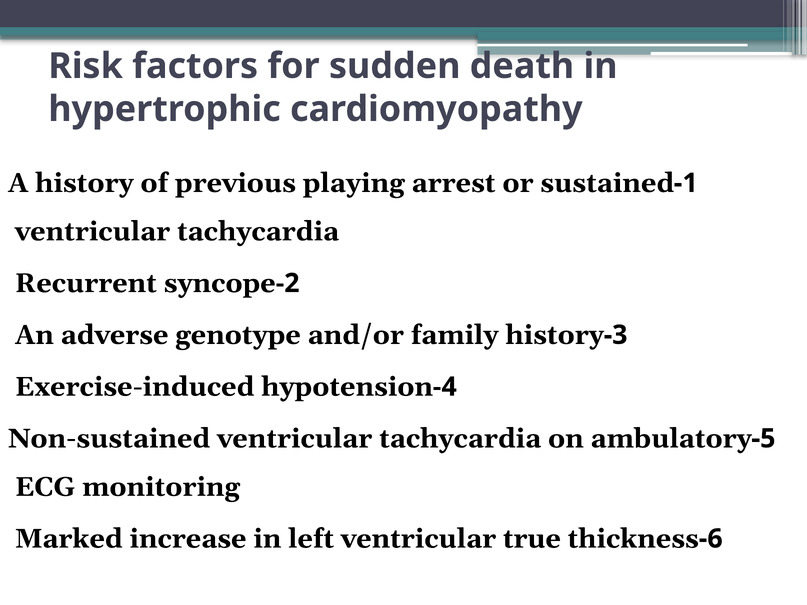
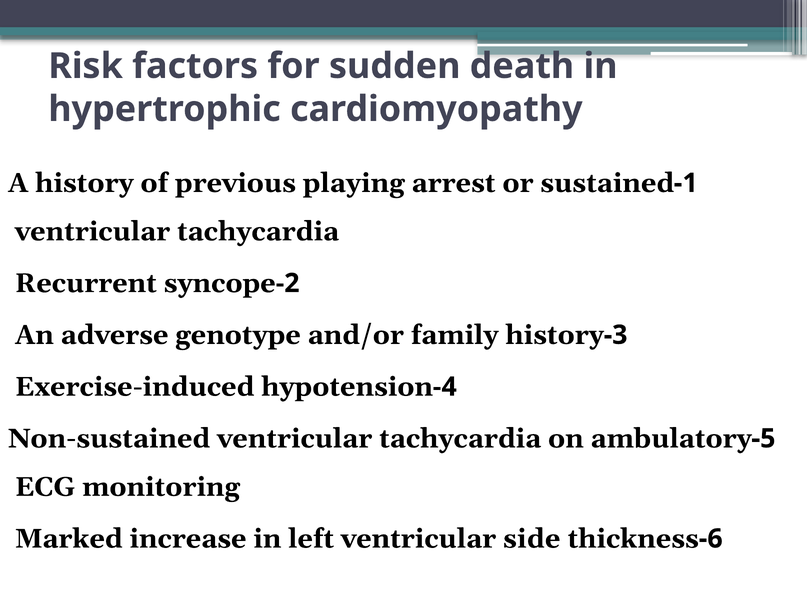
true: true -> side
